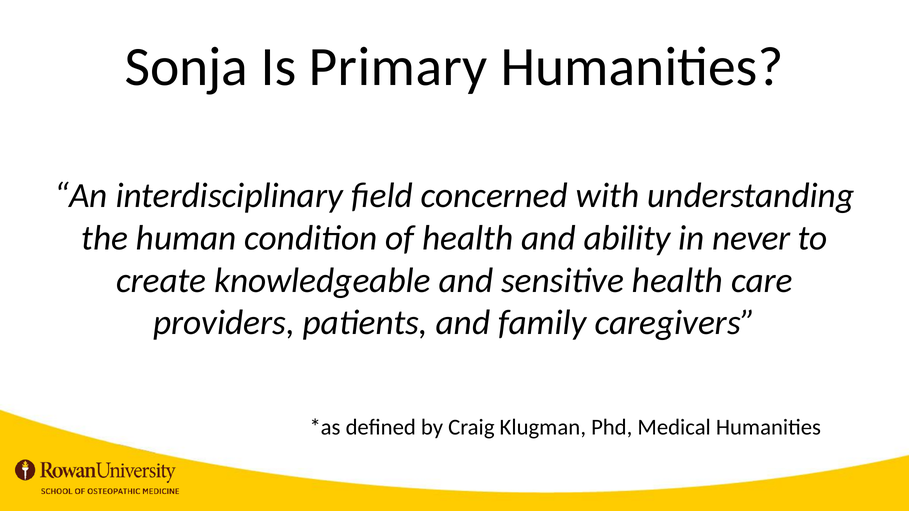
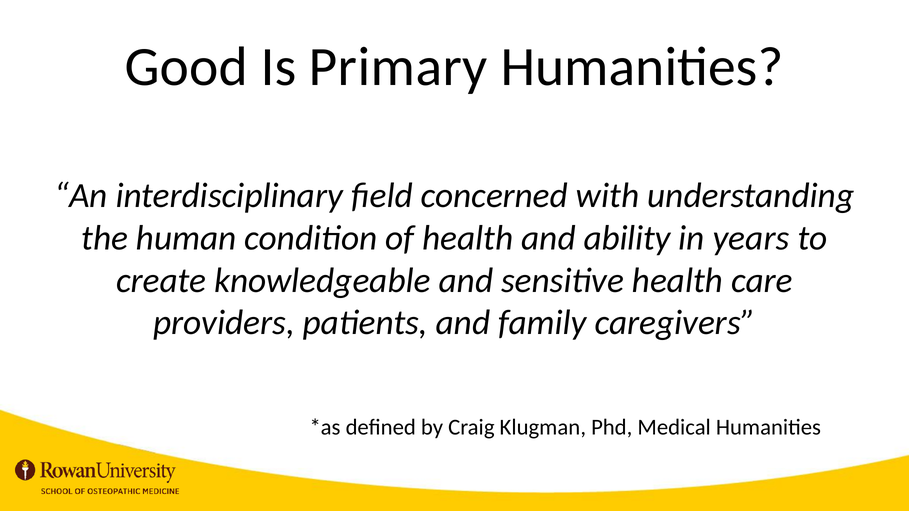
Sonja: Sonja -> Good
never: never -> years
